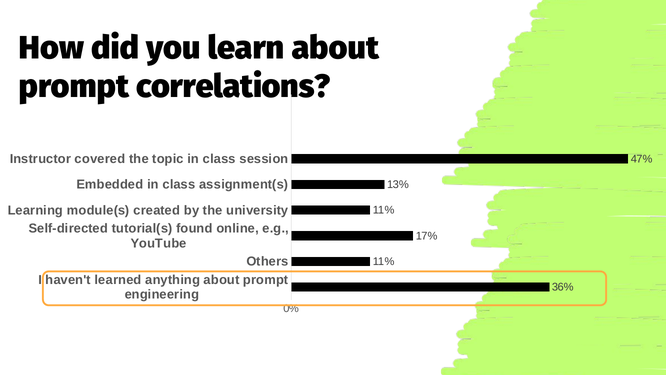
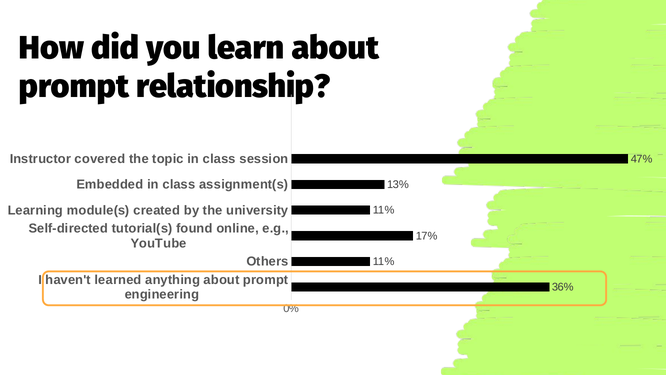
correlations: correlations -> relationship
